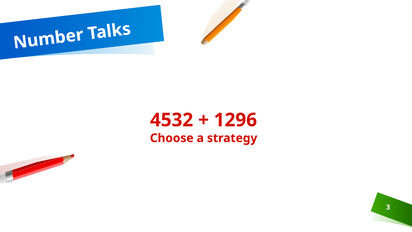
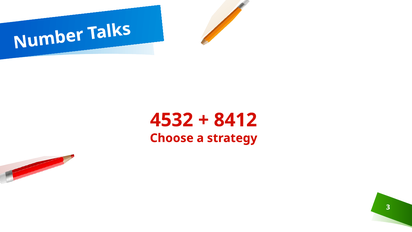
1296: 1296 -> 8412
